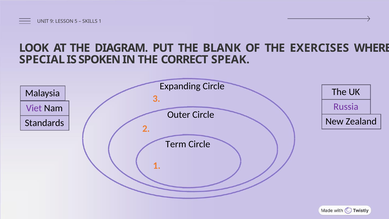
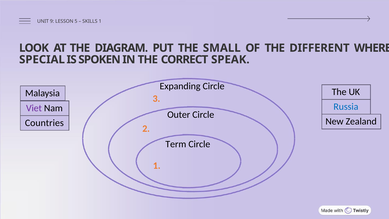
BLANK: BLANK -> SMALL
EXERCISES: EXERCISES -> DIFFERENT
Russia colour: purple -> blue
Standards: Standards -> Countries
